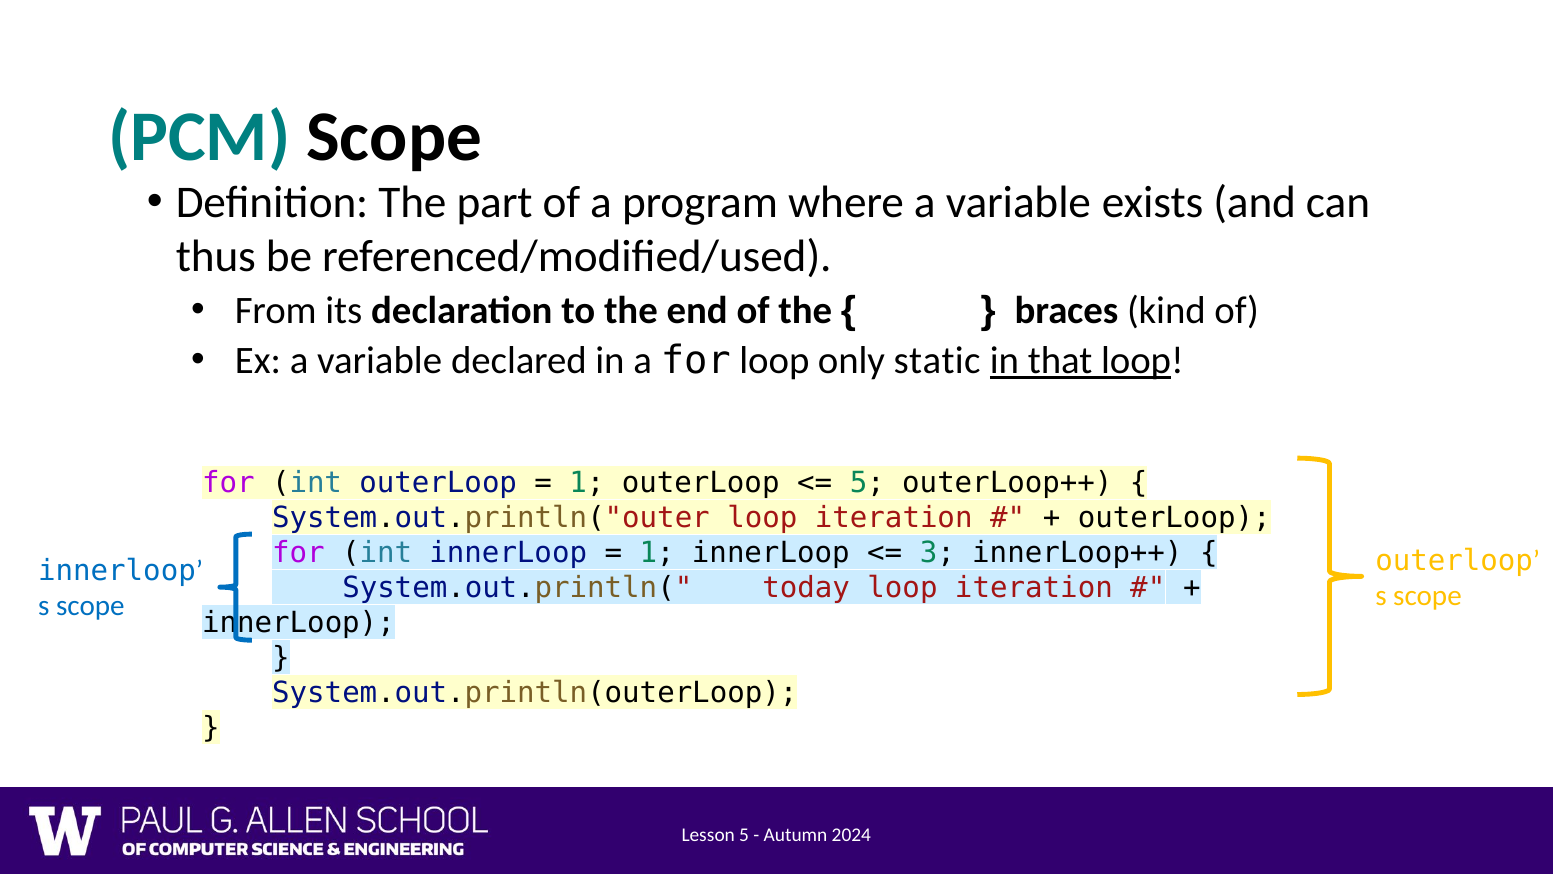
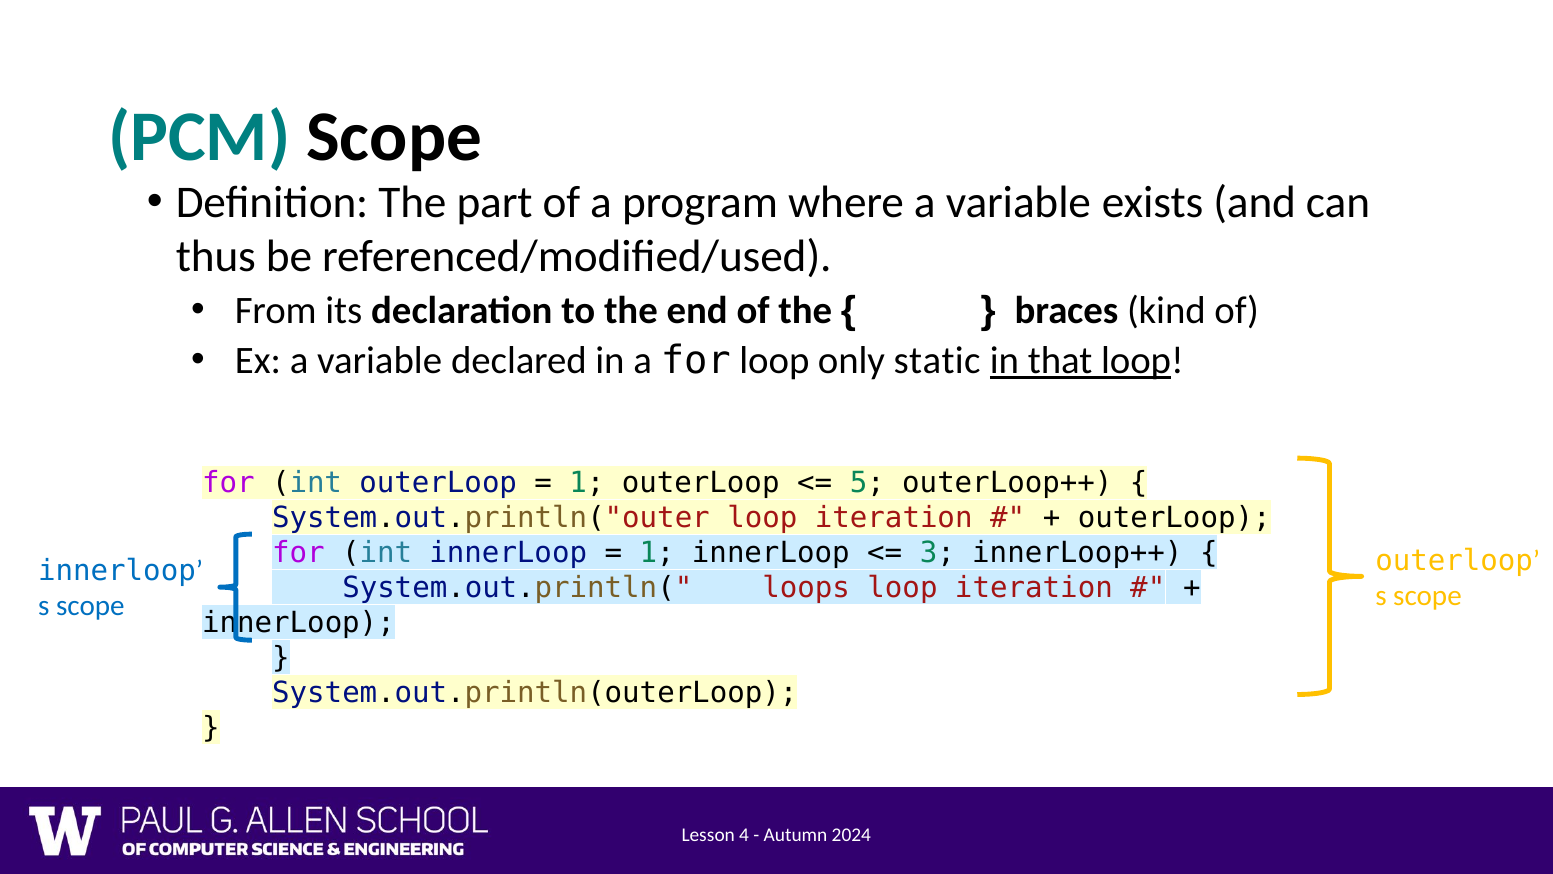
today: today -> loops
Lesson 5: 5 -> 4
